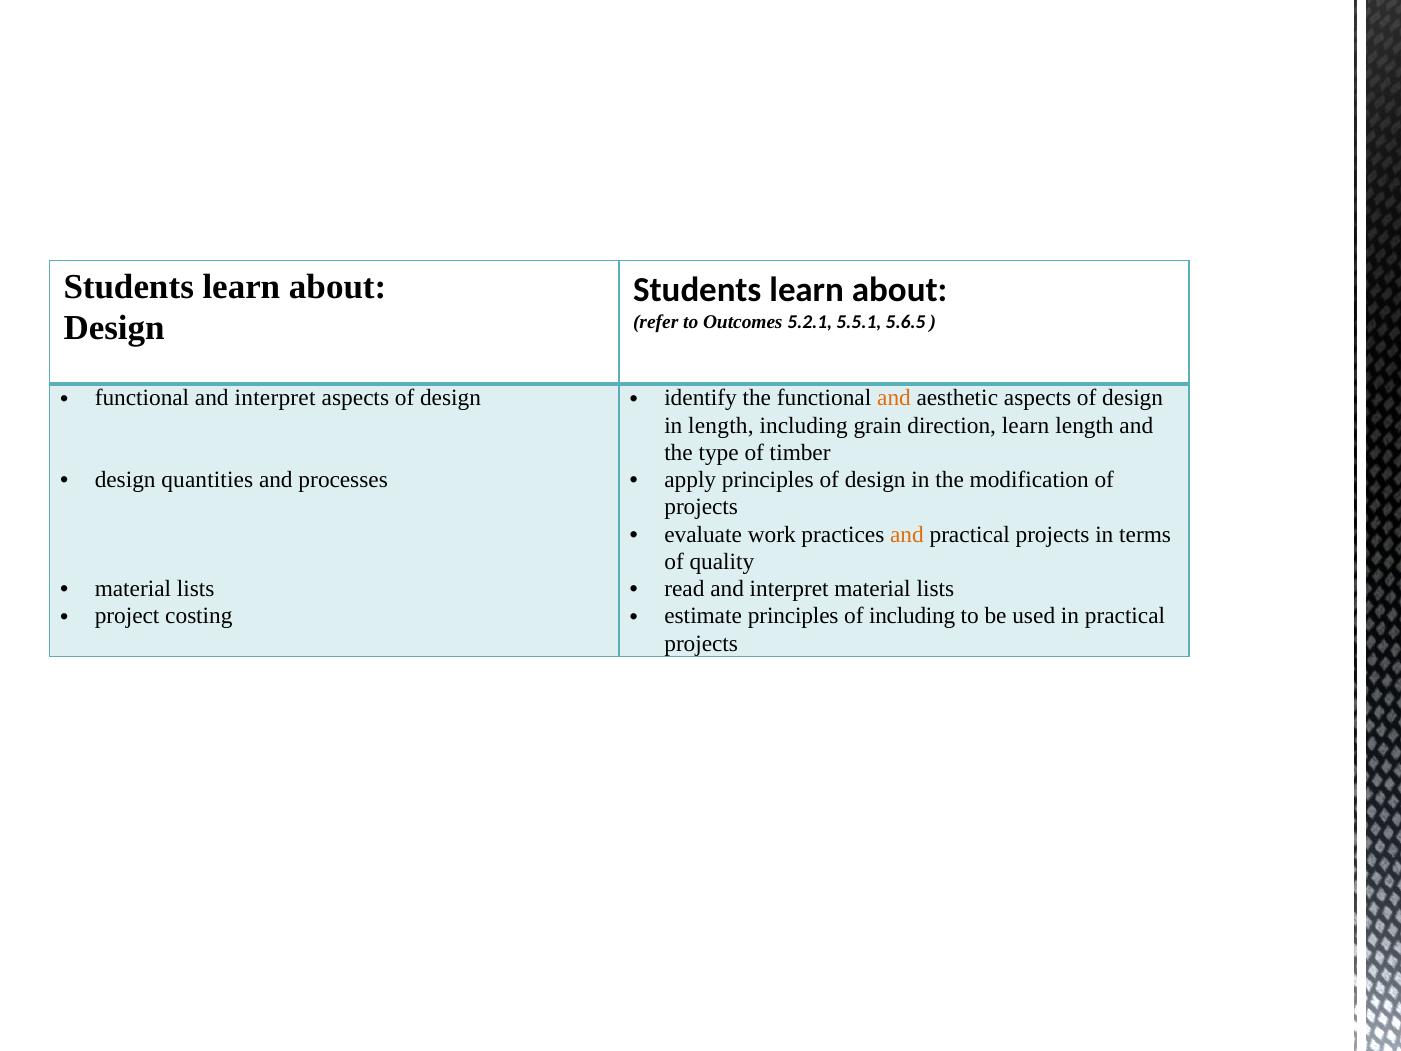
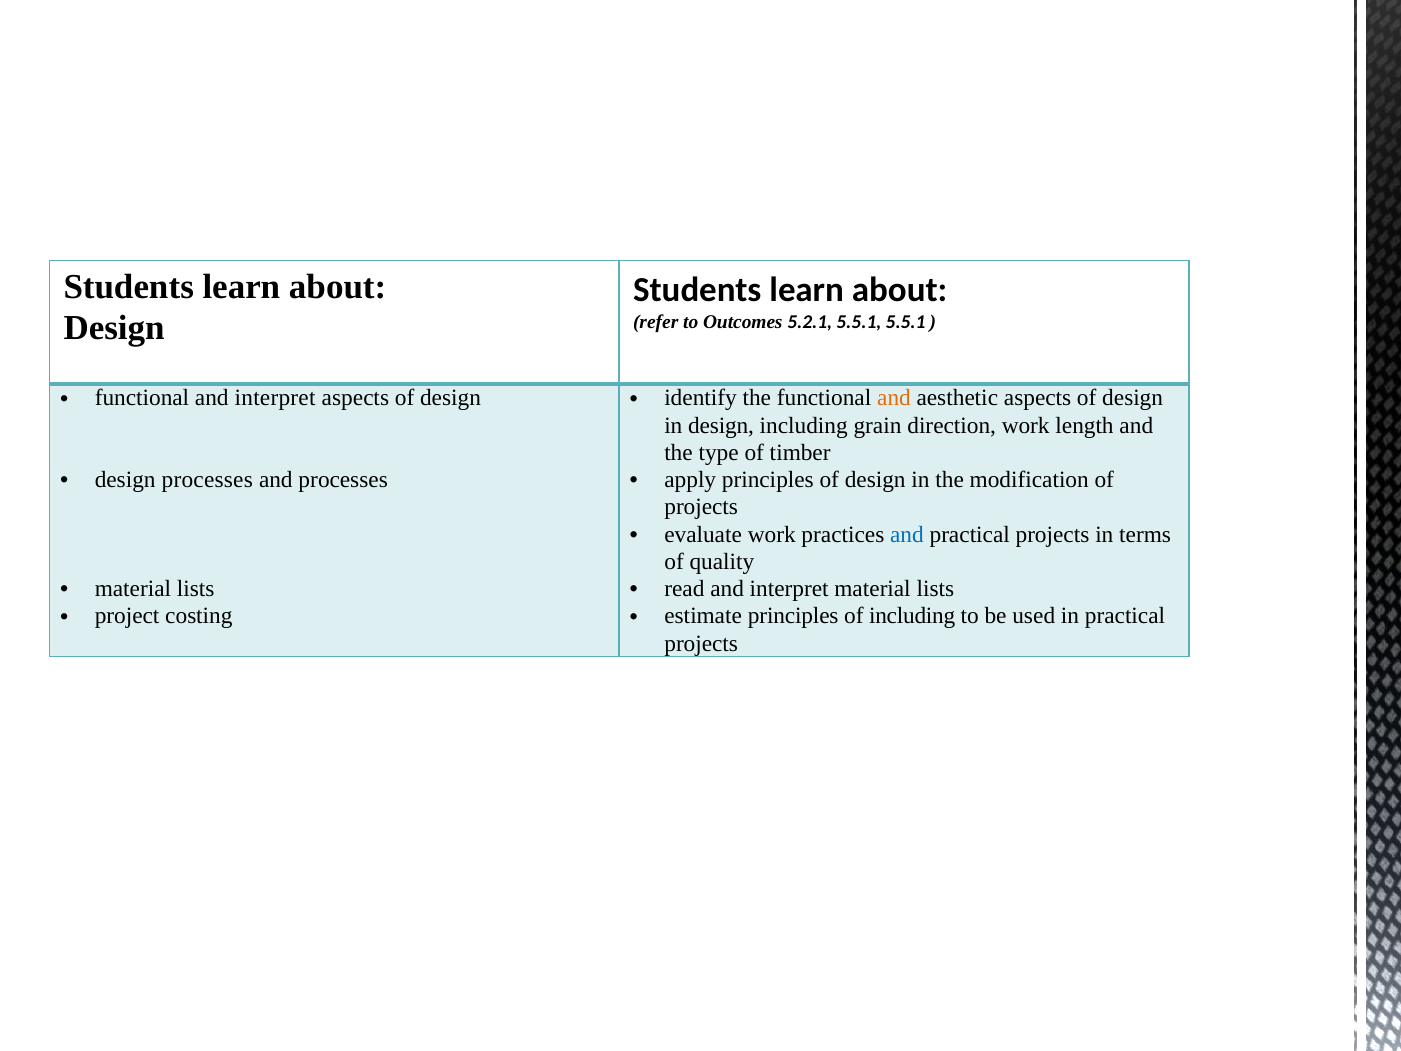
5.5.1 5.6.5: 5.6.5 -> 5.5.1
in length: length -> design
direction learn: learn -> work
design quantities: quantities -> processes
and at (907, 534) colour: orange -> blue
